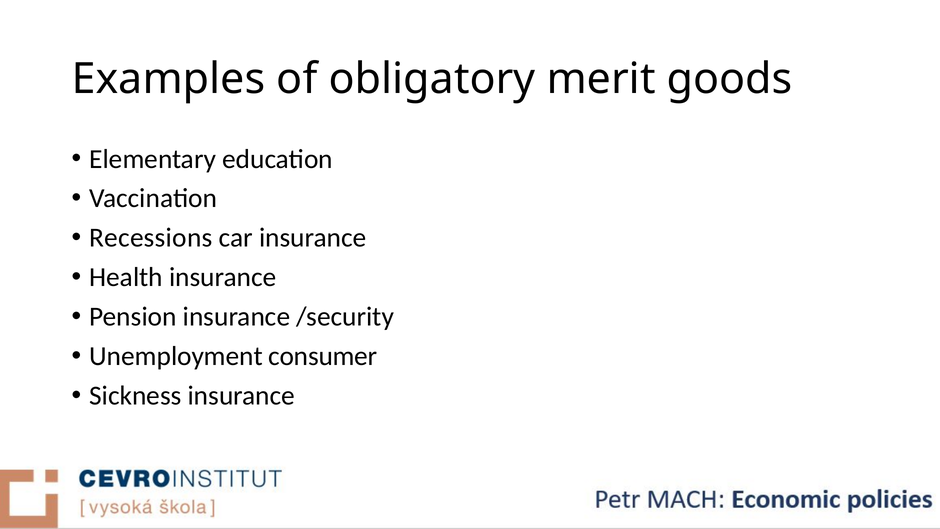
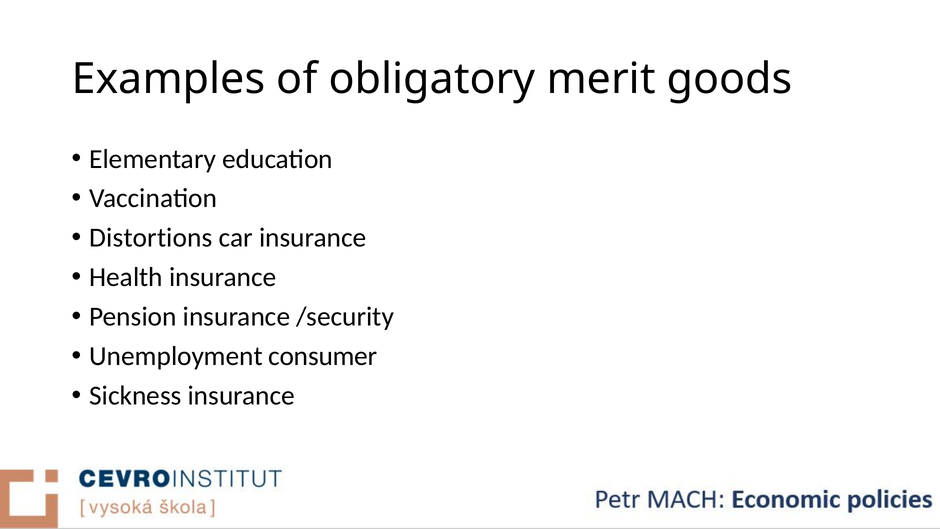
Recessions: Recessions -> Distortions
